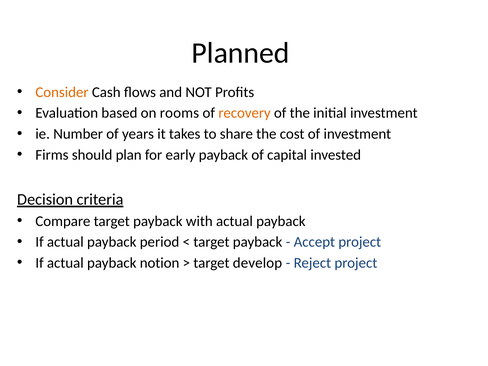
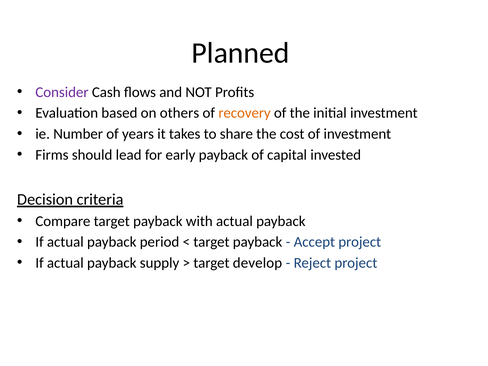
Consider colour: orange -> purple
rooms: rooms -> others
plan: plan -> lead
notion: notion -> supply
